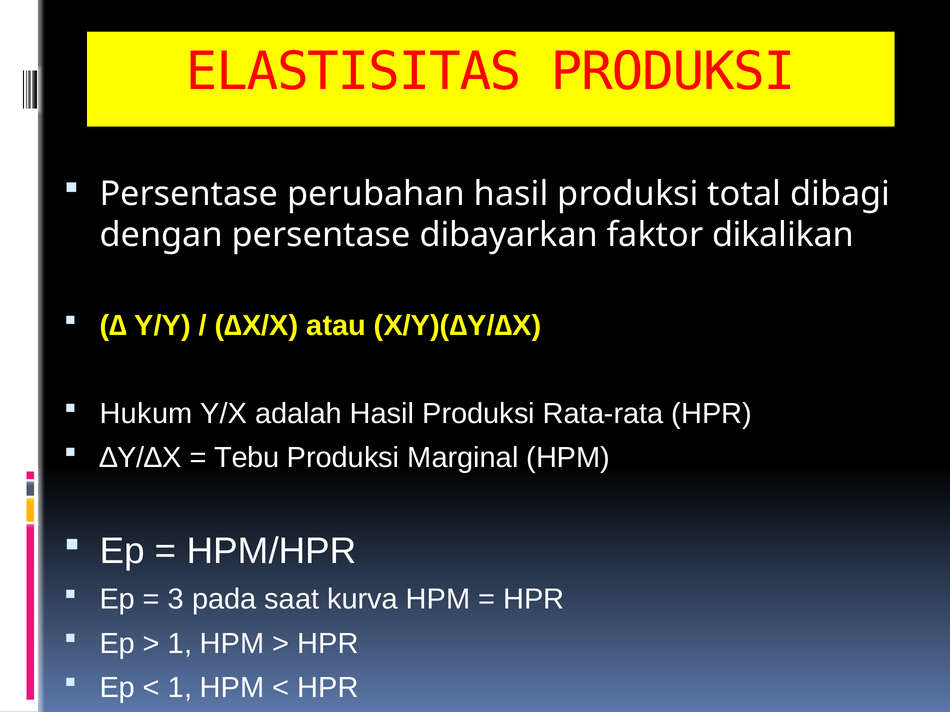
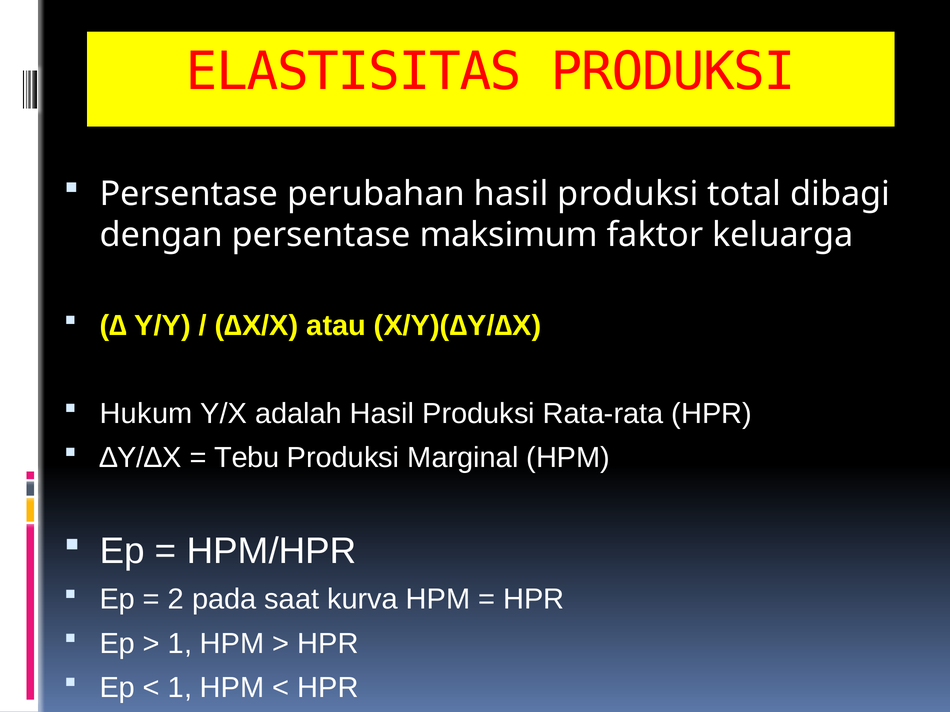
dibayarkan: dibayarkan -> maksimum
dikalikan: dikalikan -> keluarga
3: 3 -> 2
